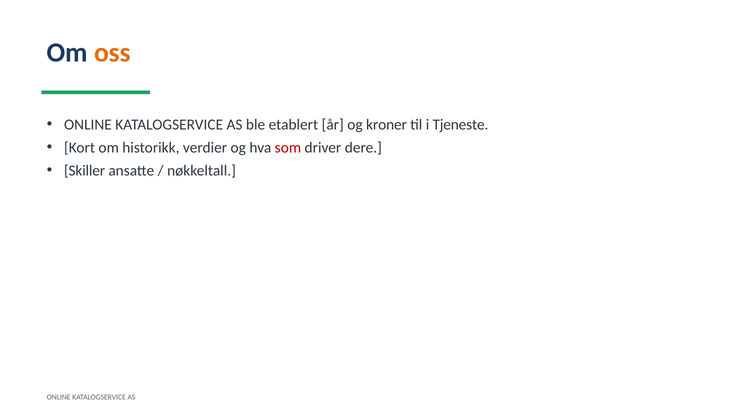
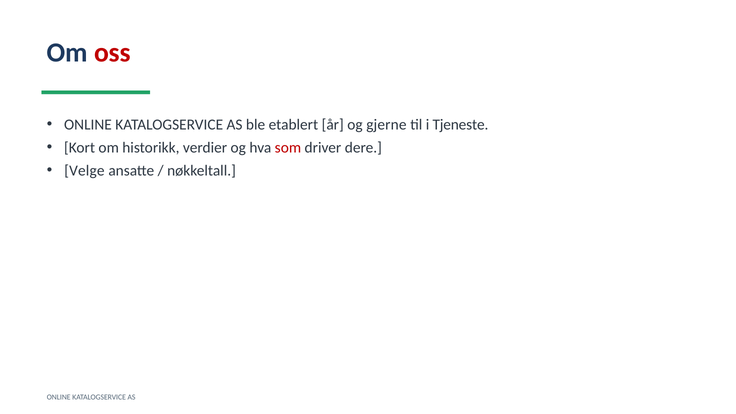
oss colour: orange -> red
kroner: kroner -> gjerne
Skiller: Skiller -> Velge
